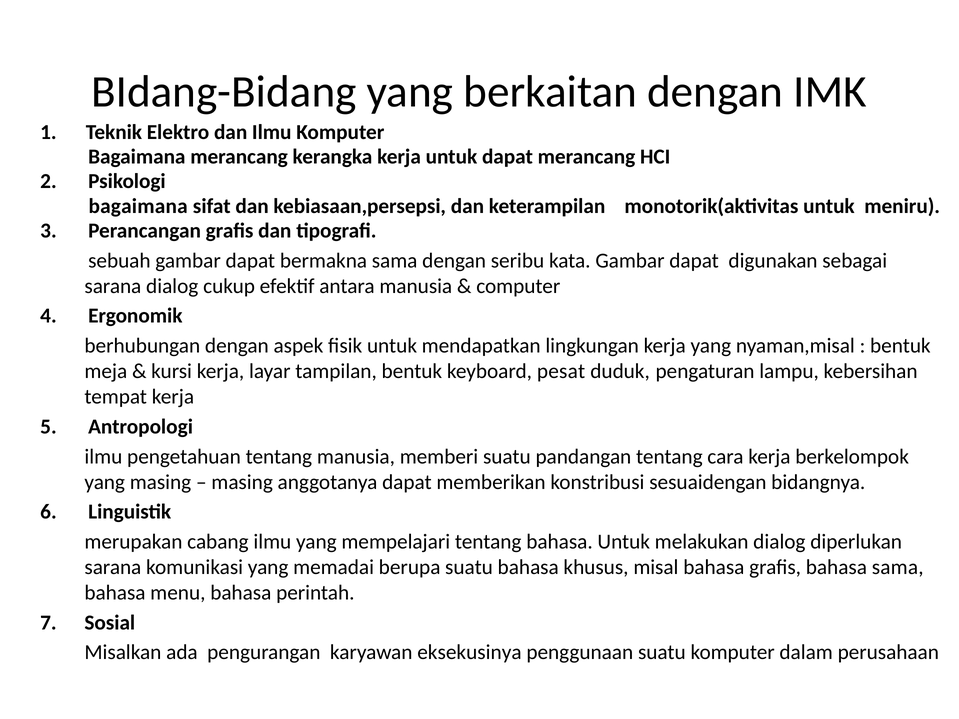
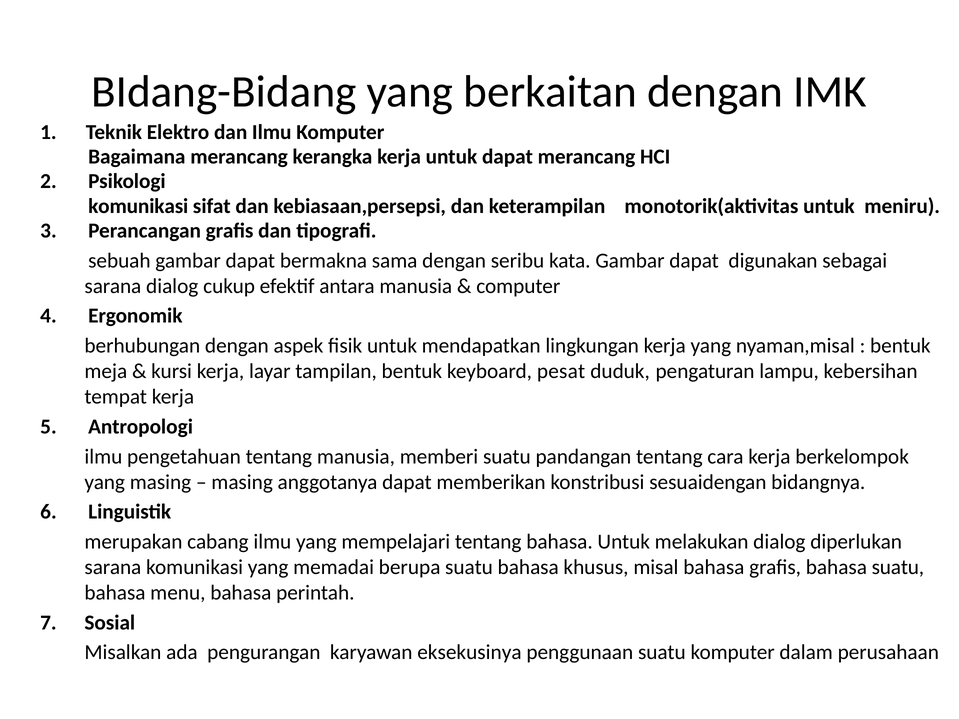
bagaimana at (138, 206): bagaimana -> komunikasi
bahasa sama: sama -> suatu
